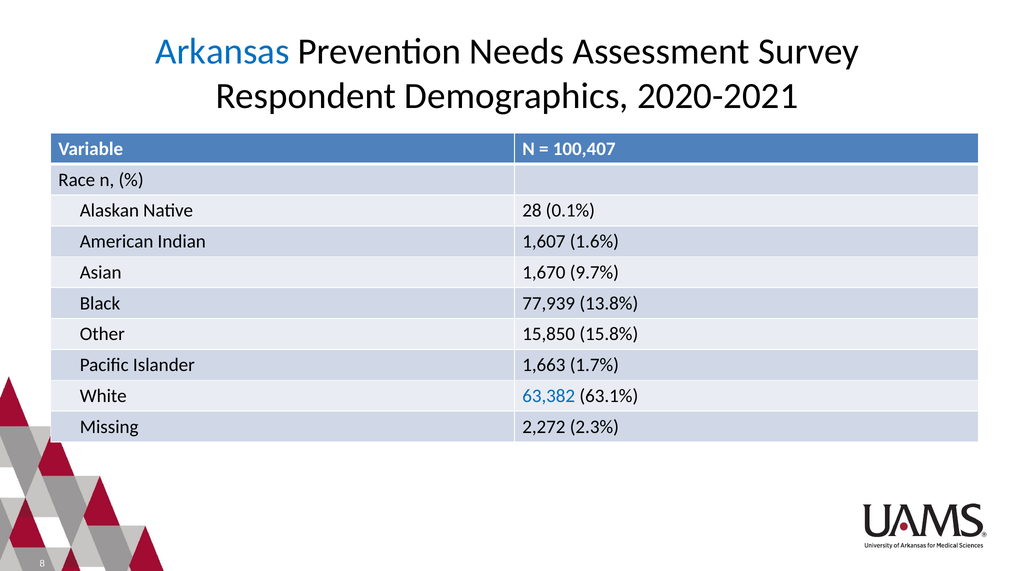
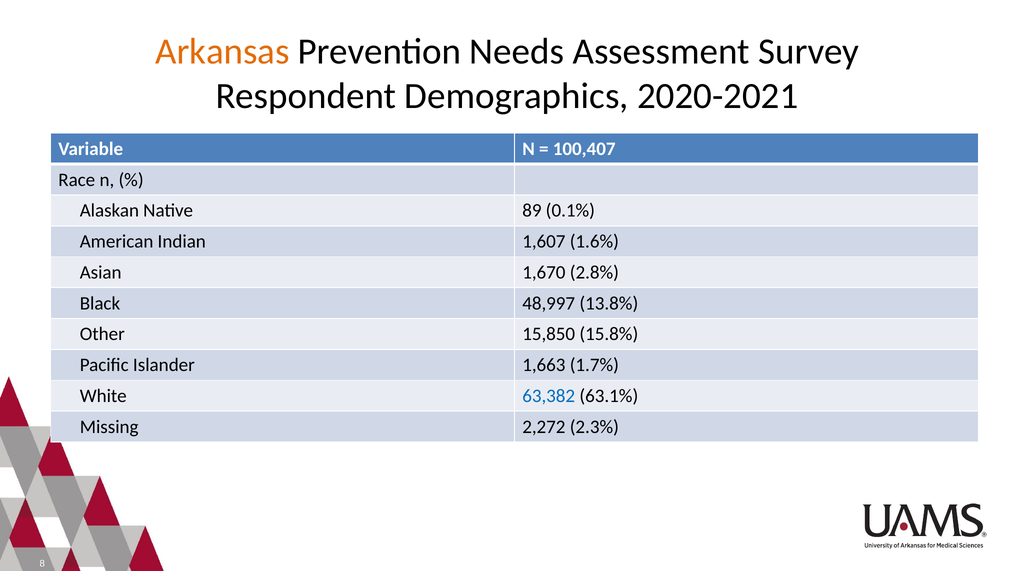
Arkansas colour: blue -> orange
28: 28 -> 89
9.7%: 9.7% -> 2.8%
77,939: 77,939 -> 48,997
